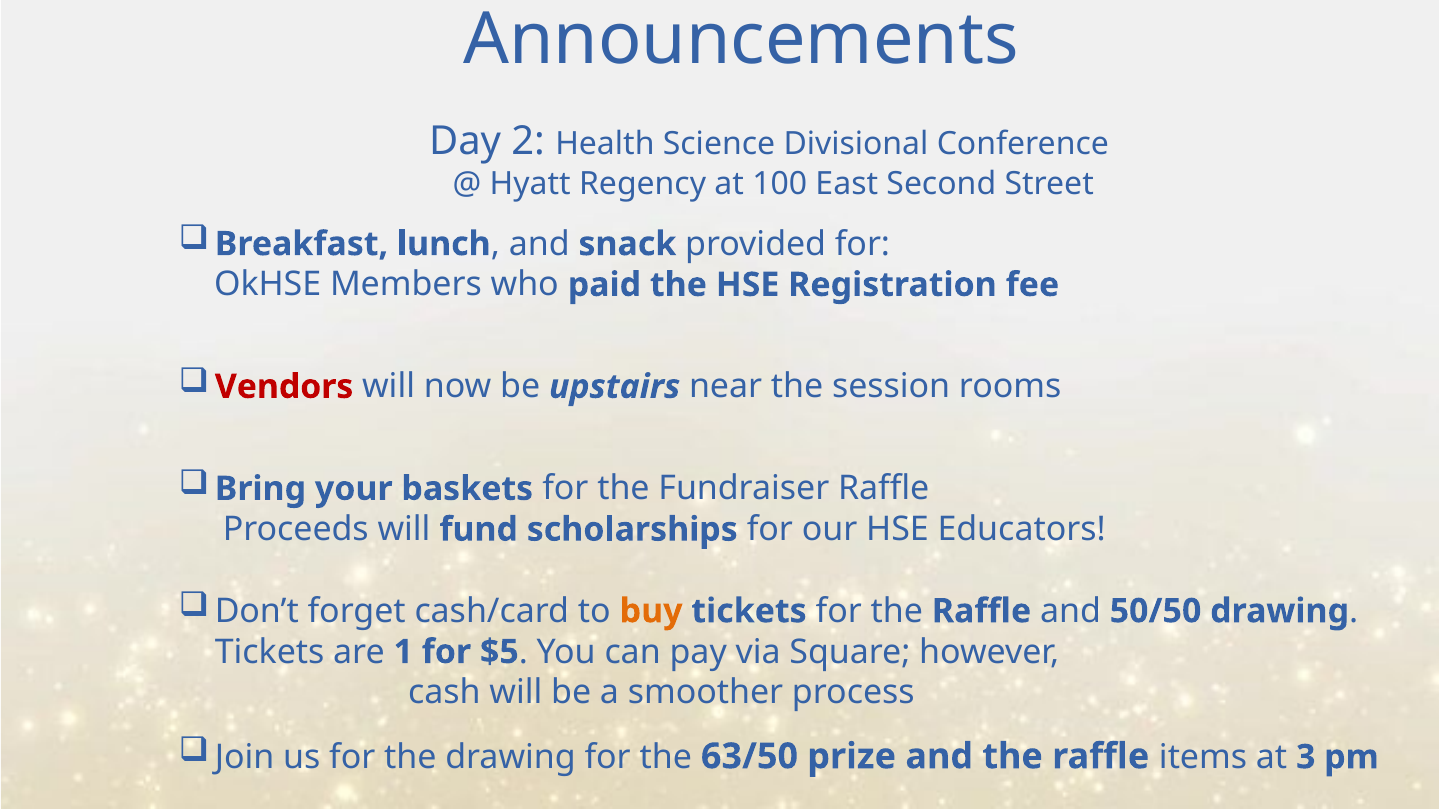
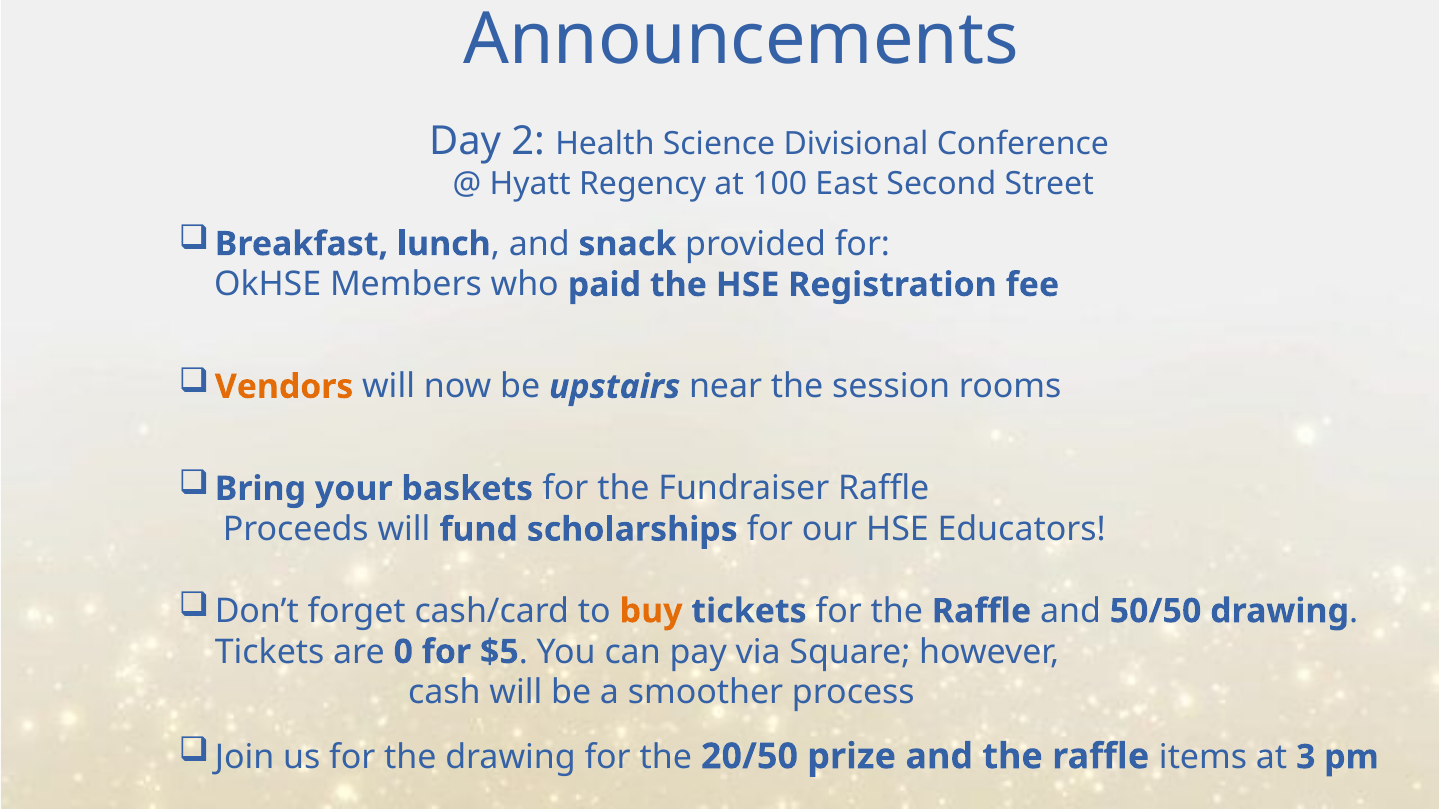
Vendors colour: red -> orange
1: 1 -> 0
63/50: 63/50 -> 20/50
